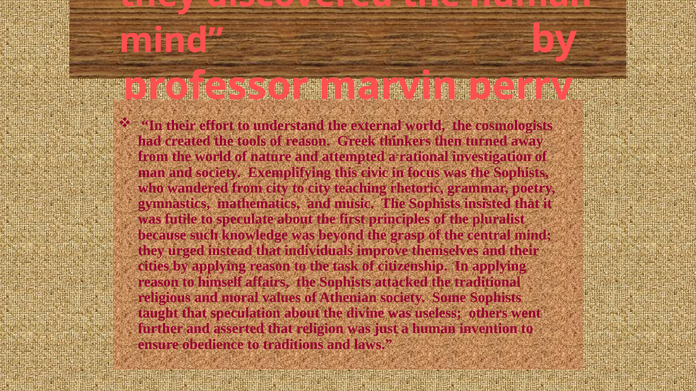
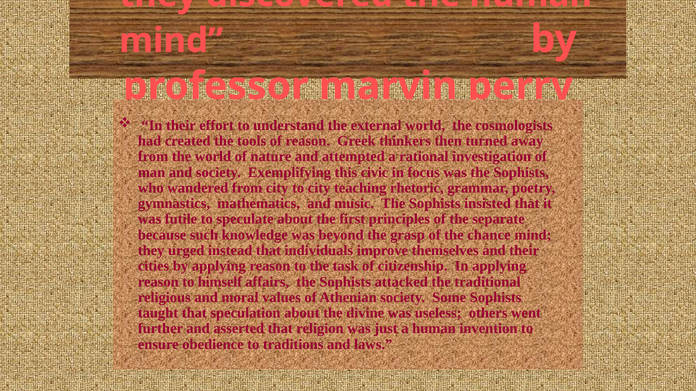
pluralist: pluralist -> separate
central: central -> chance
